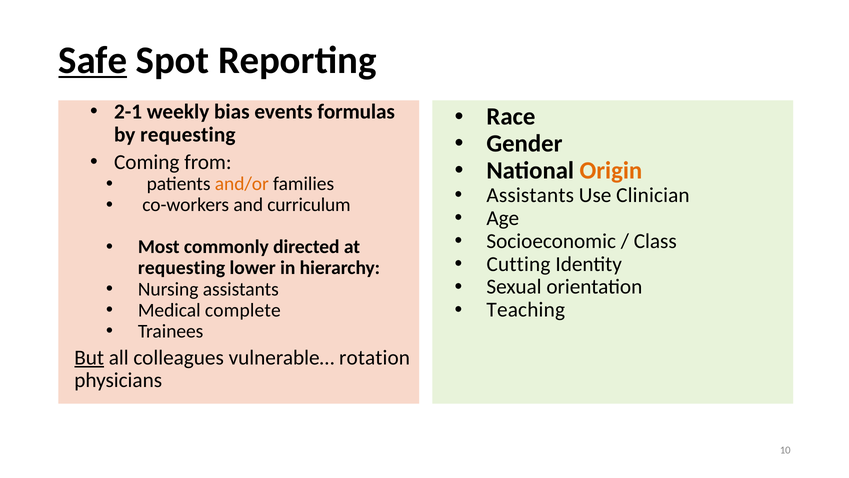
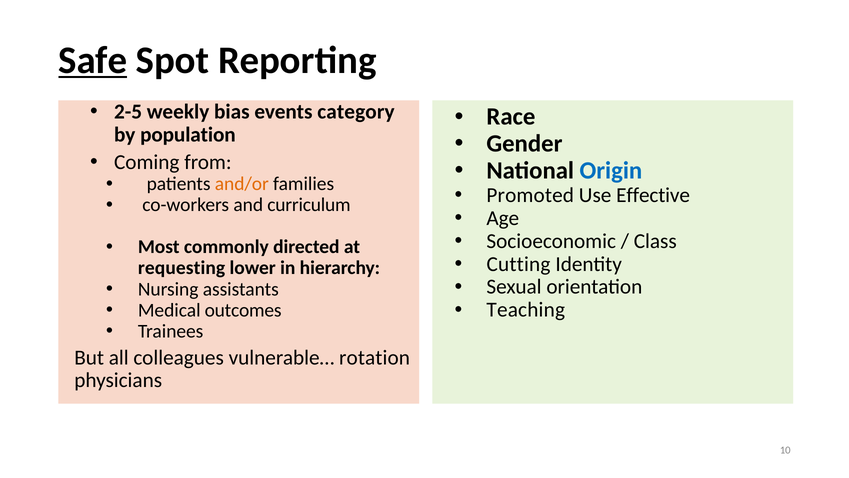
2-1: 2-1 -> 2-5
formulas: formulas -> category
by requesting: requesting -> population
Origin colour: orange -> blue
Assistants at (530, 195): Assistants -> Promoted
Clinician: Clinician -> Effective
complete: complete -> outcomes
But underline: present -> none
